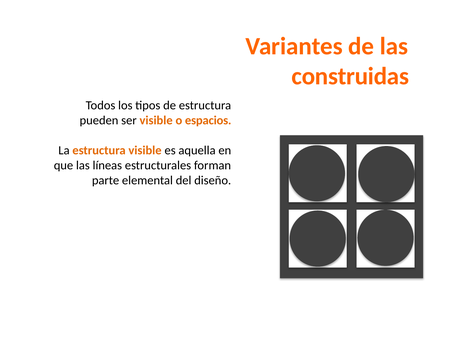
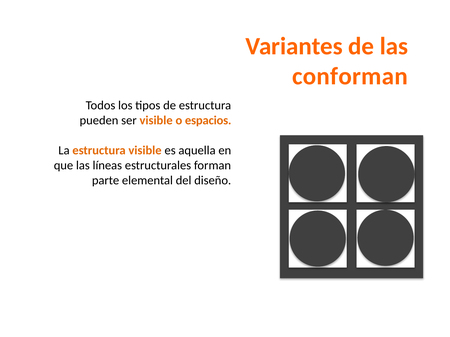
construidas: construidas -> conforman
